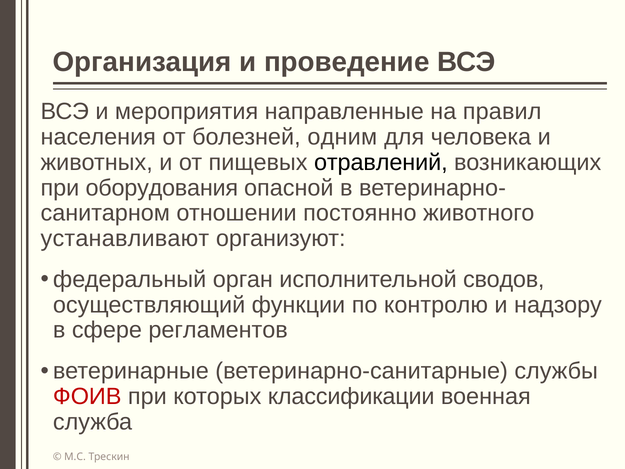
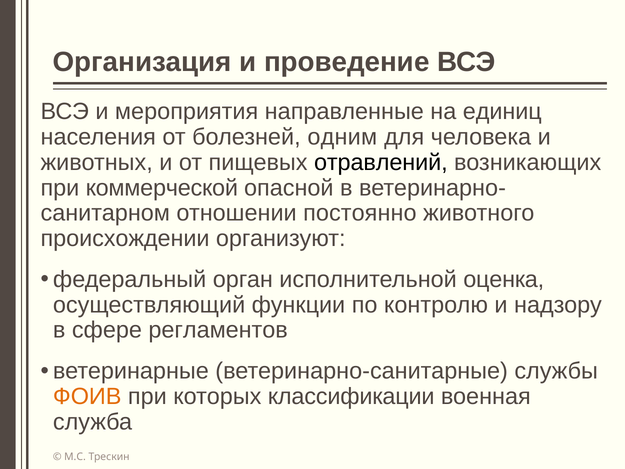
правил: правил -> единиц
оборудования: оборудования -> коммерческой
устанавливают: устанавливают -> происхождении
сводов: сводов -> оценка
ФОИВ colour: red -> orange
